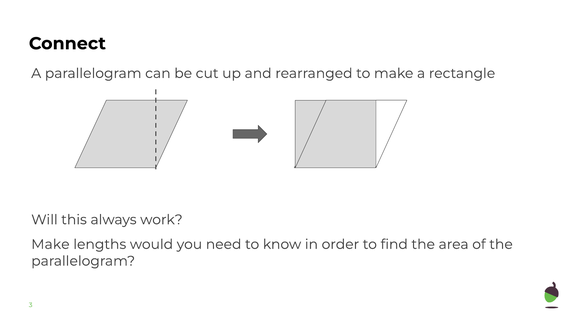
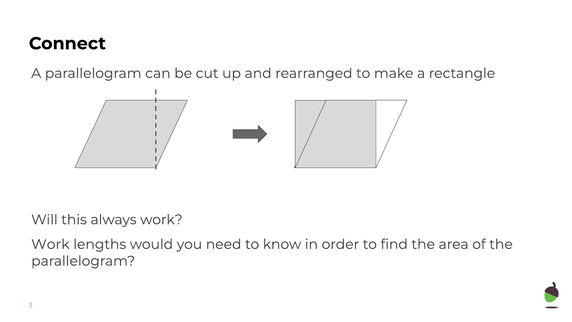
Make at (50, 244): Make -> Work
